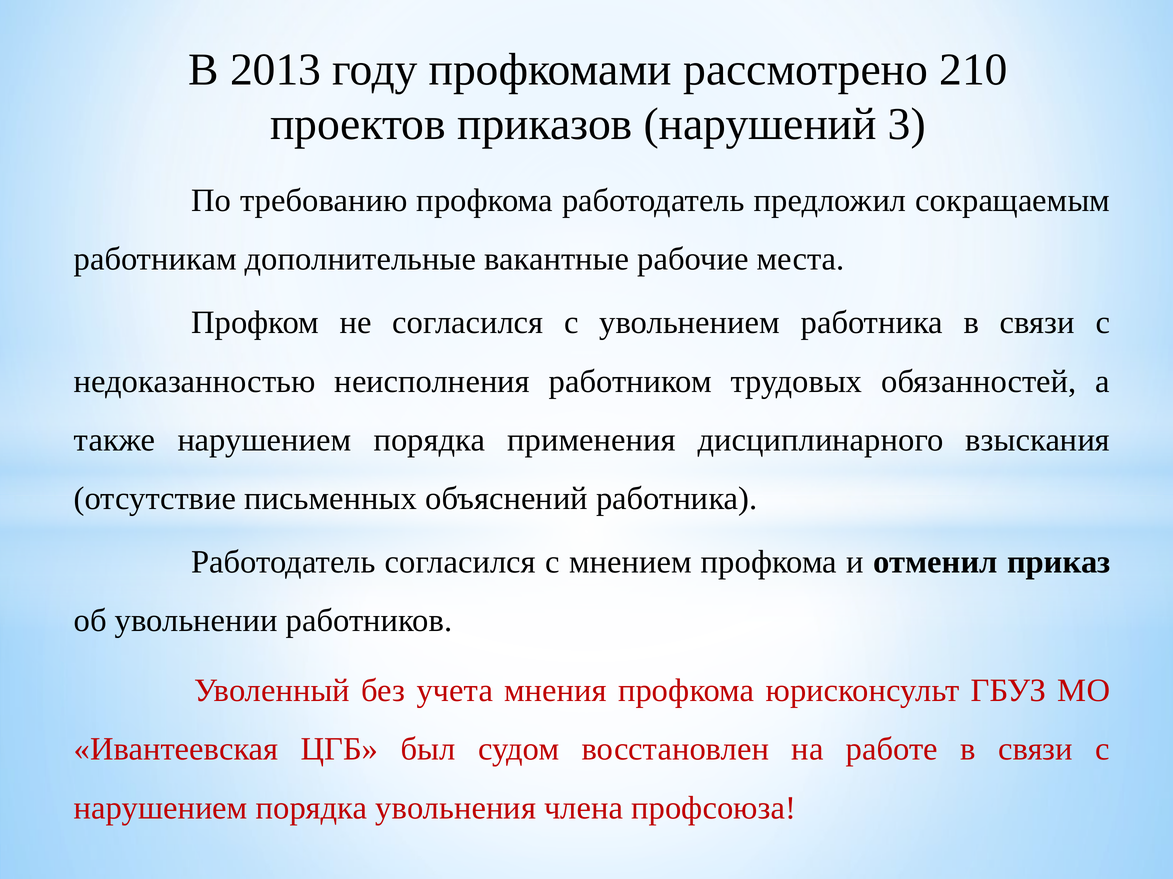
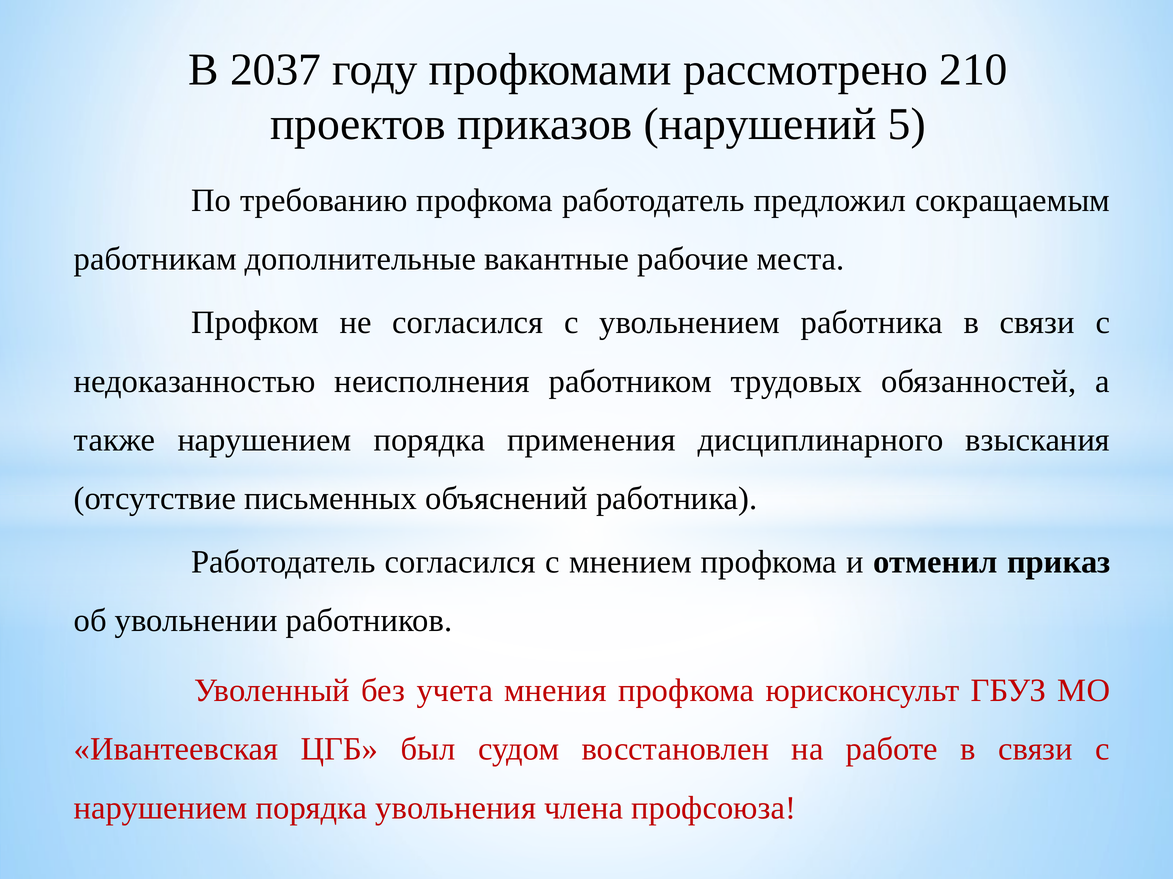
2013: 2013 -> 2037
3: 3 -> 5
